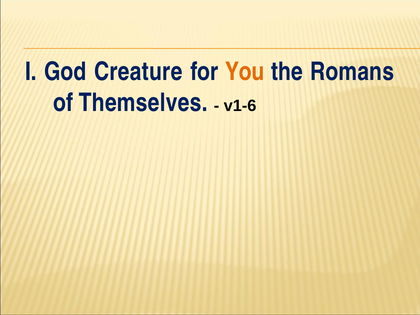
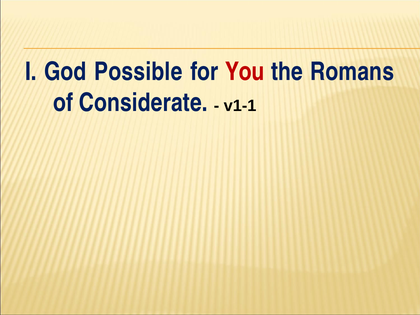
Creature: Creature -> Possible
You colour: orange -> red
Themselves: Themselves -> Considerate
v1-6: v1-6 -> v1-1
